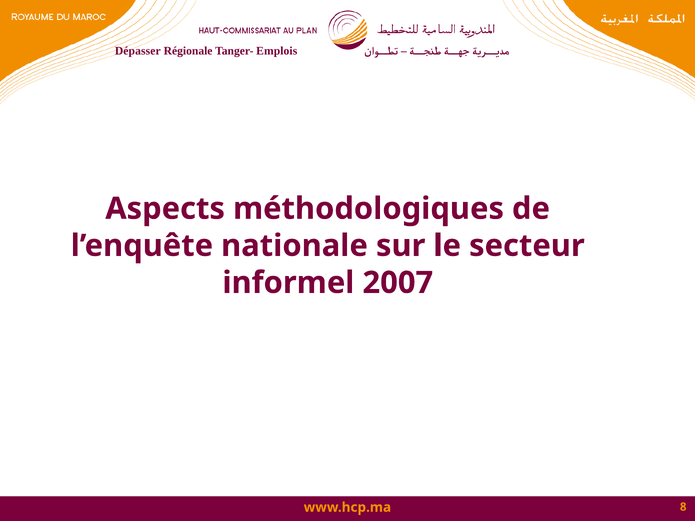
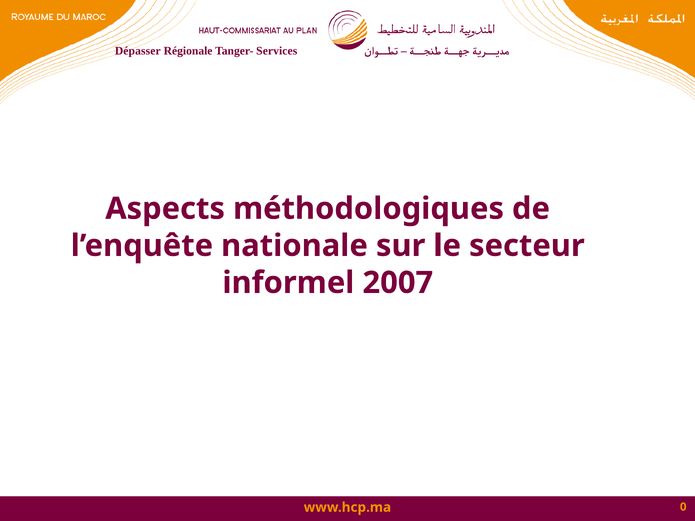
Emplois: Emplois -> Services
8: 8 -> 0
